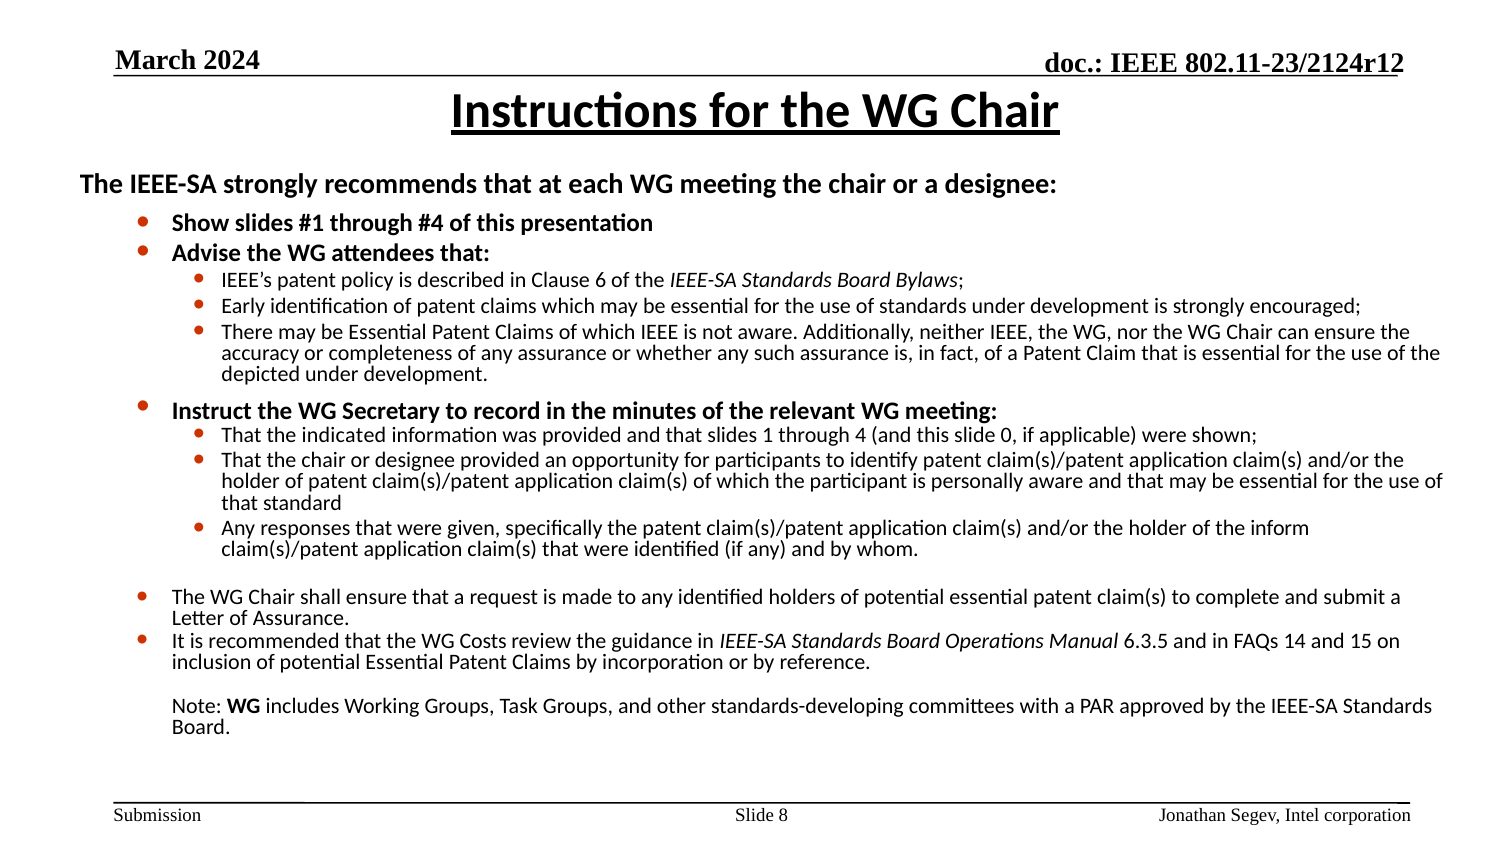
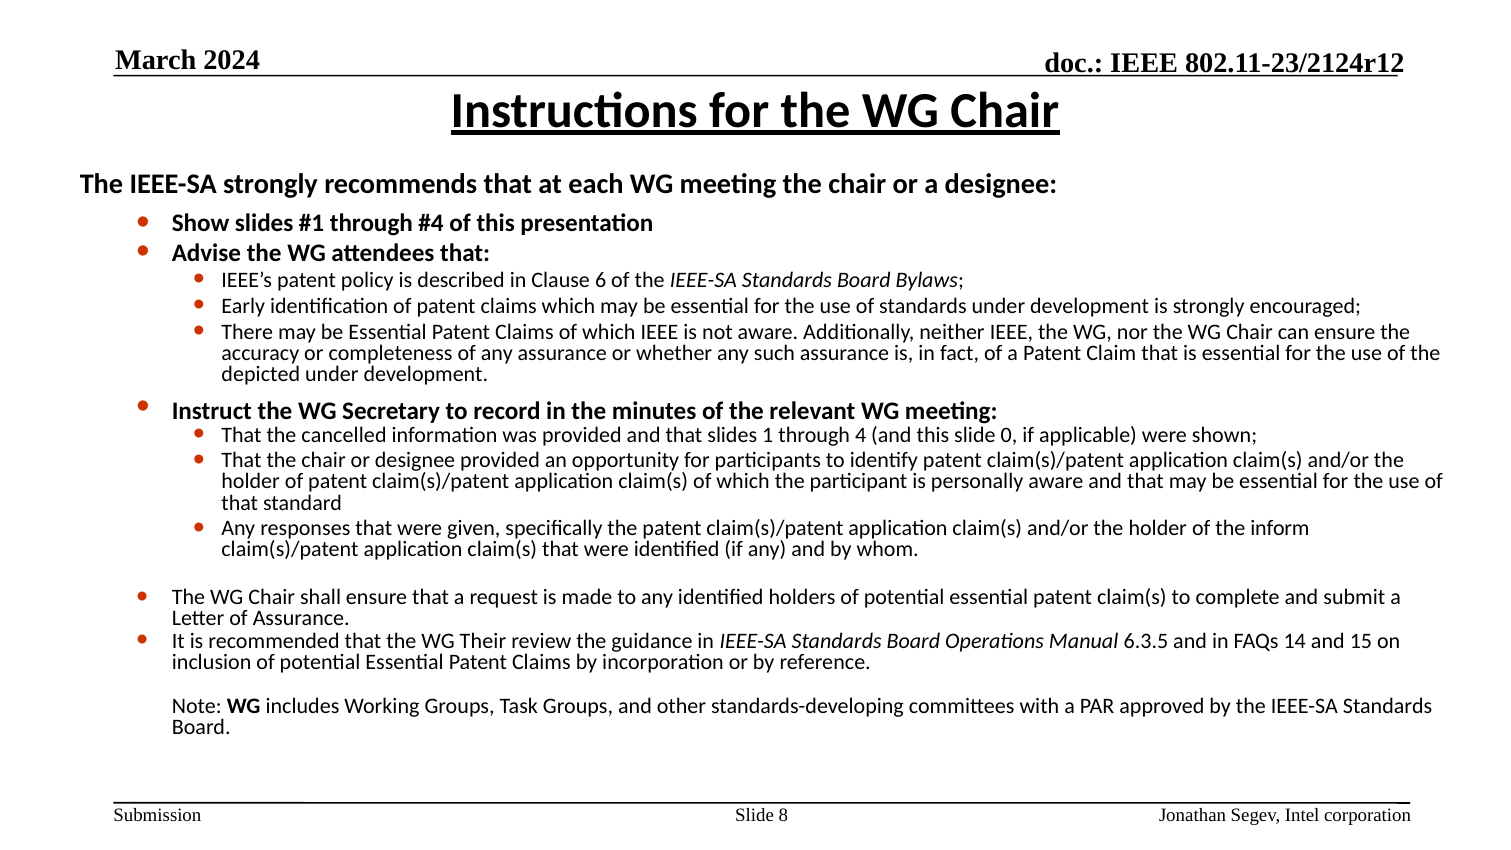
indicated: indicated -> cancelled
Costs: Costs -> Their
